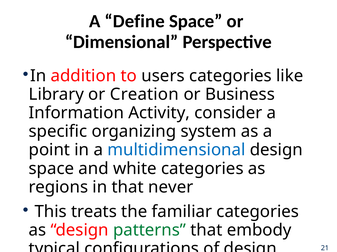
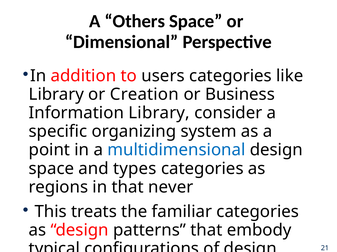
Define: Define -> Others
Information Activity: Activity -> Library
white: white -> types
patterns colour: green -> black
